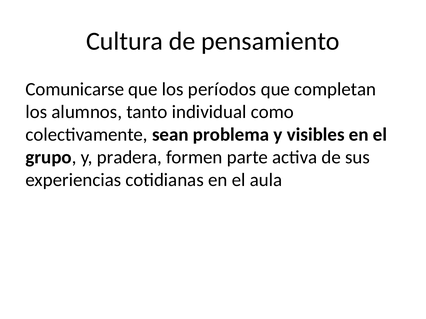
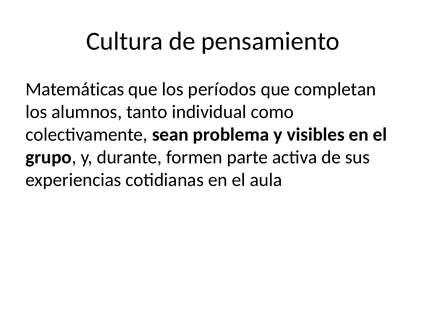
Comunicarse: Comunicarse -> Matemáticas
pradera: pradera -> durante
